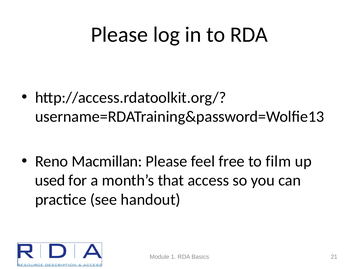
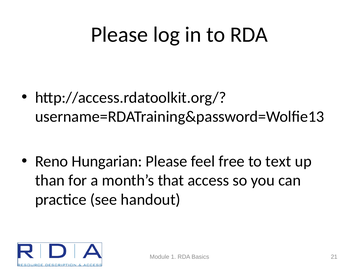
Macmillan: Macmillan -> Hungarian
film: film -> text
used: used -> than
